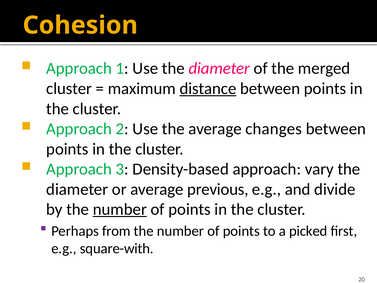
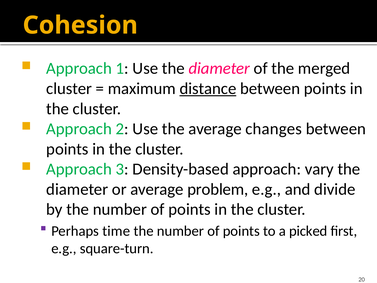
previous: previous -> problem
number at (120, 209) underline: present -> none
from: from -> time
square-with: square-with -> square-turn
